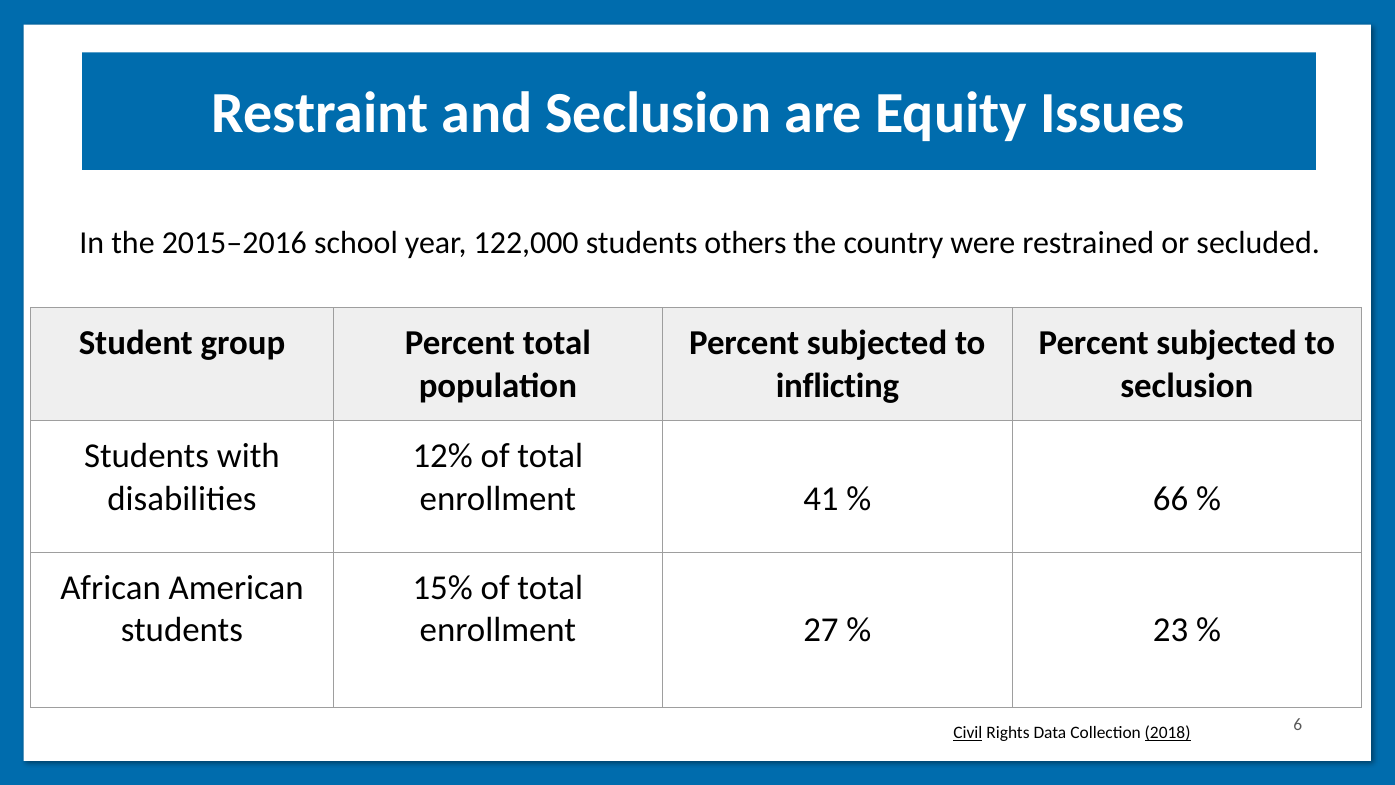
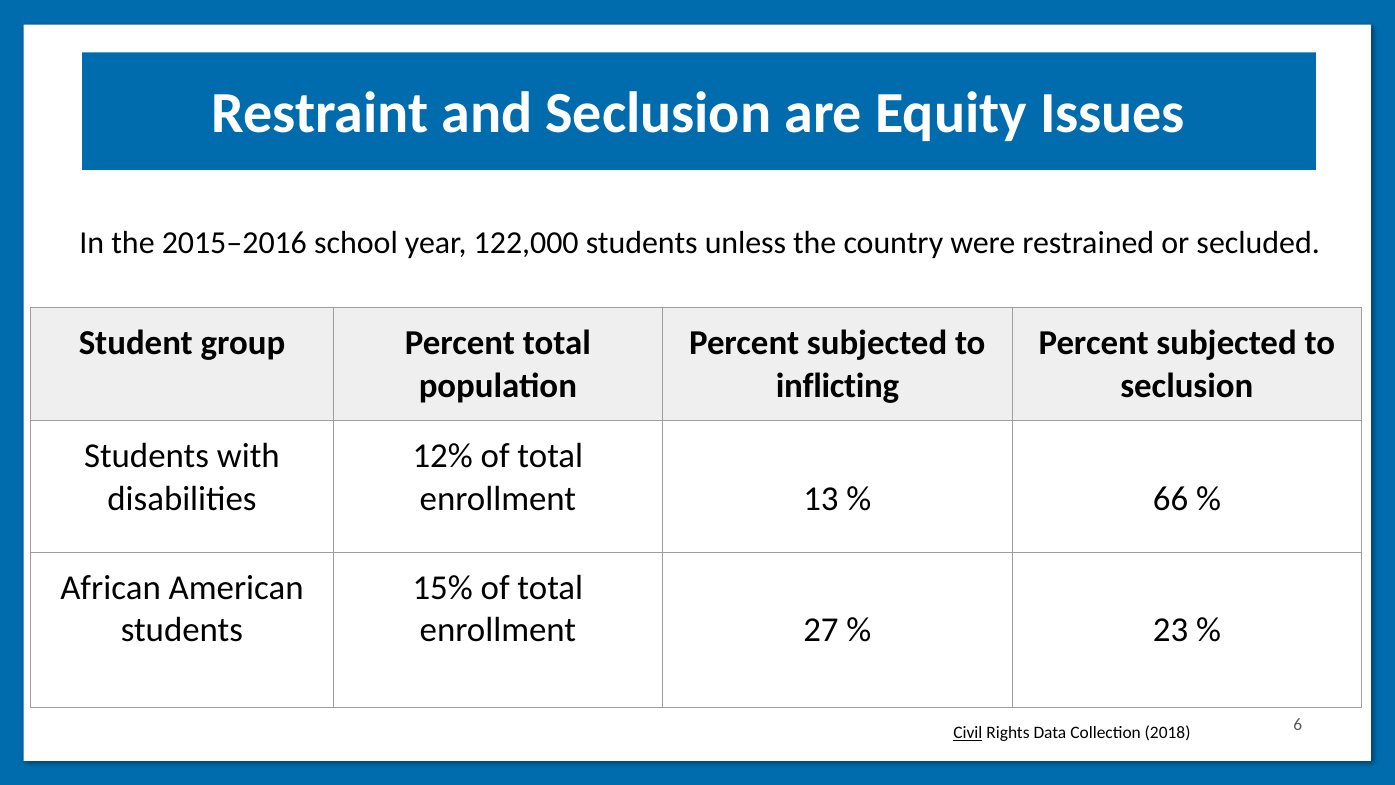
others: others -> unless
41: 41 -> 13
2018 underline: present -> none
